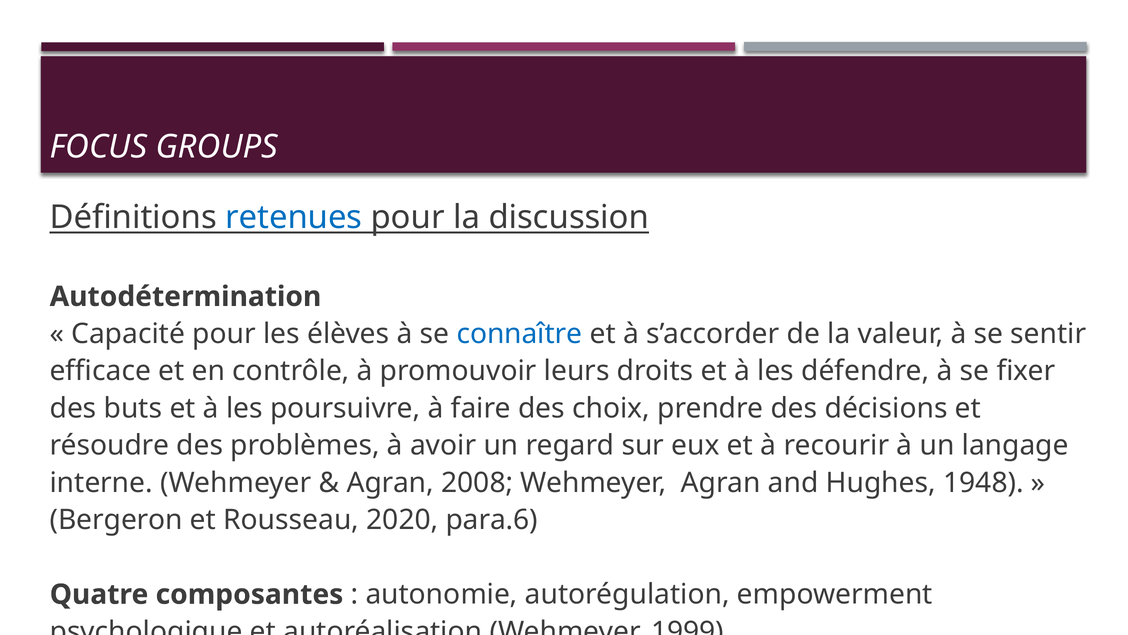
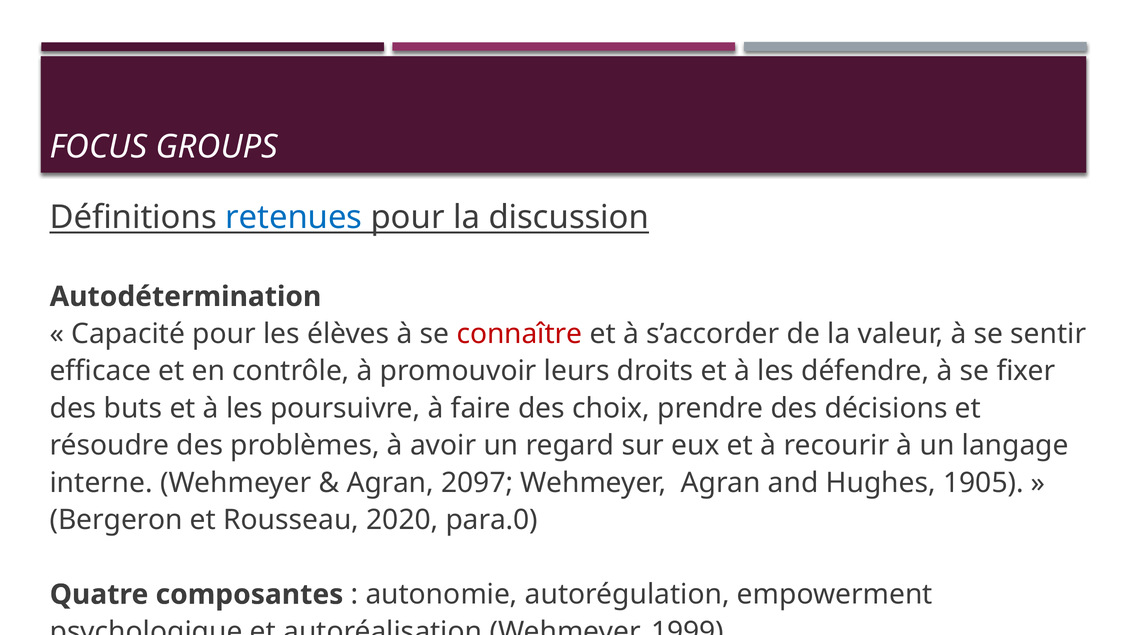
connaître colour: blue -> red
2008: 2008 -> 2097
1948: 1948 -> 1905
para.6: para.6 -> para.0
